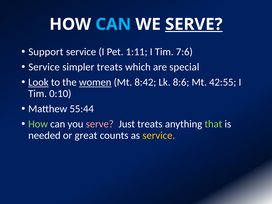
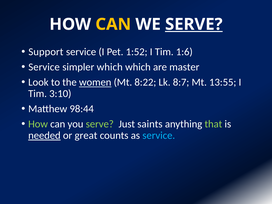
CAN at (113, 24) colour: light blue -> yellow
1:11: 1:11 -> 1:52
7:6: 7:6 -> 1:6
simpler treats: treats -> which
special: special -> master
Look underline: present -> none
8:42: 8:42 -> 8:22
8:6: 8:6 -> 8:7
42:55: 42:55 -> 13:55
0:10: 0:10 -> 3:10
55:44: 55:44 -> 98:44
serve at (100, 124) colour: pink -> light green
Just treats: treats -> saints
needed underline: none -> present
service at (159, 135) colour: yellow -> light blue
